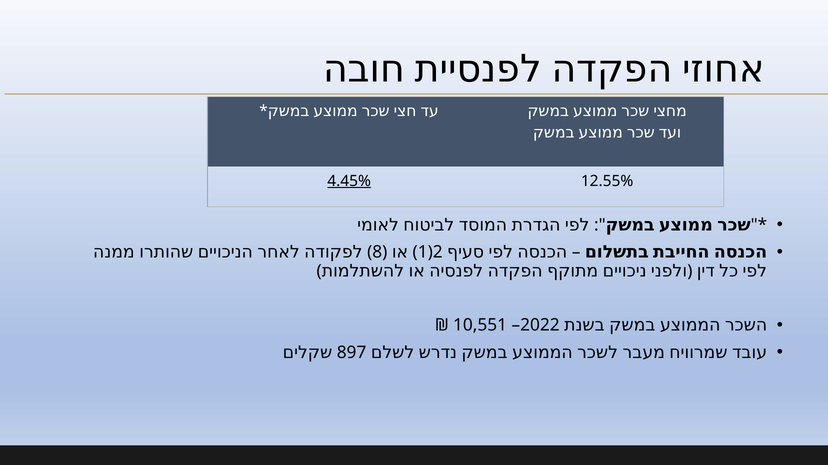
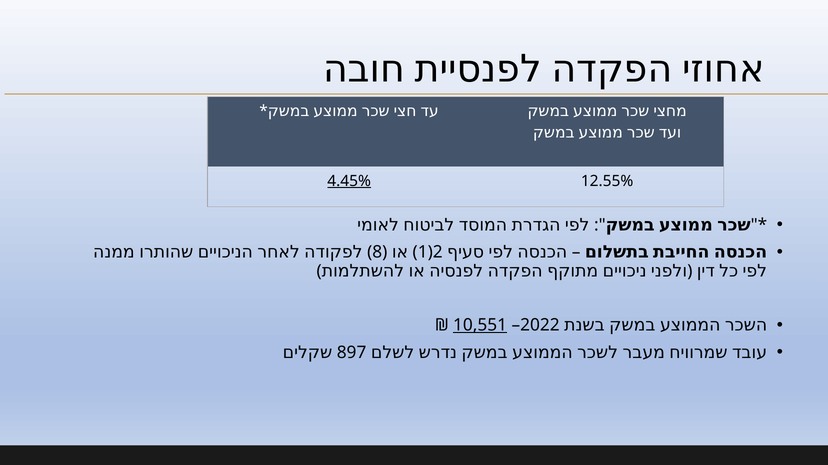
10,551 underline: none -> present
